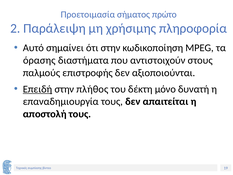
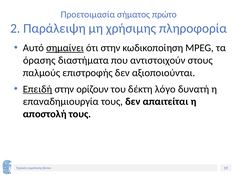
σημαίνει underline: none -> present
πλήθος: πλήθος -> ορίζουν
μόνο: μόνο -> λόγο
